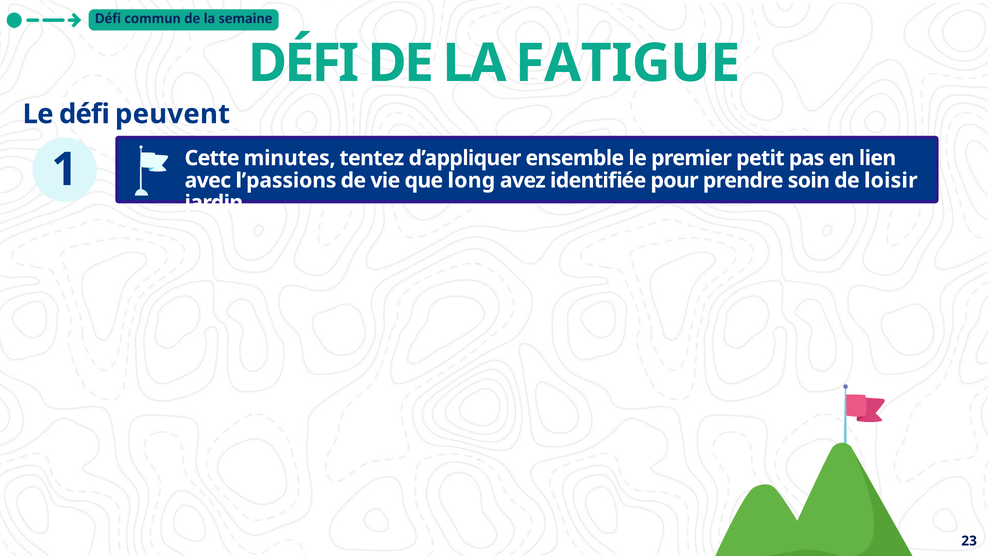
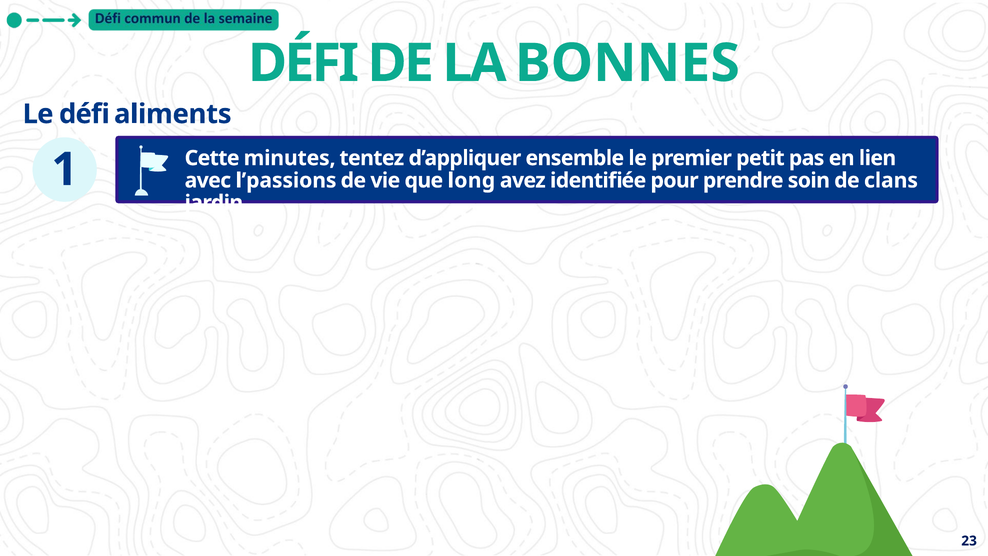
FATIGUE: FATIGUE -> BONNES
peuvent: peuvent -> aliments
loisir: loisir -> clans
